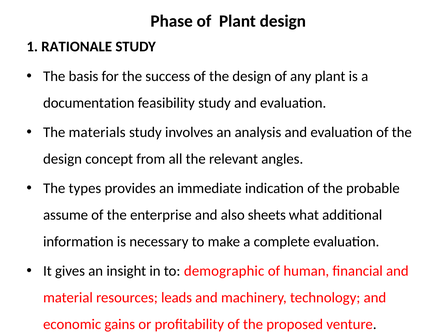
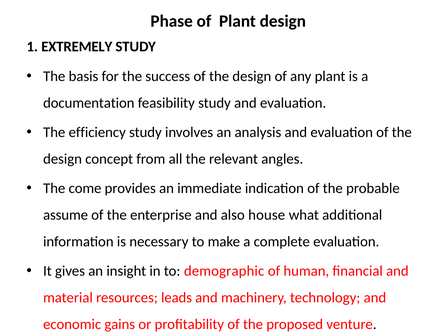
RATIONALE: RATIONALE -> EXTREMELY
materials: materials -> efficiency
types: types -> come
sheets: sheets -> house
